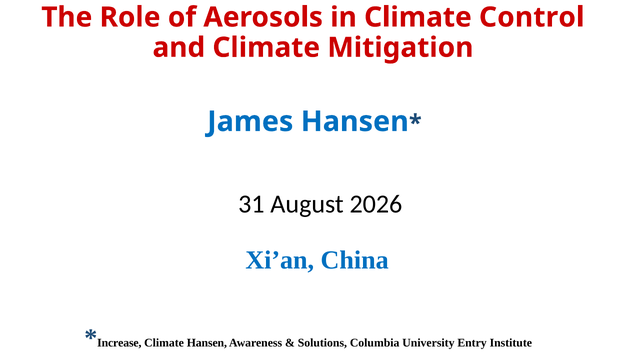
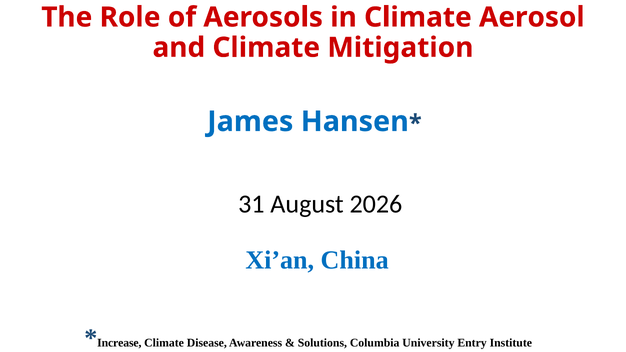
Control: Control -> Aerosol
Climate Hansen: Hansen -> Disease
